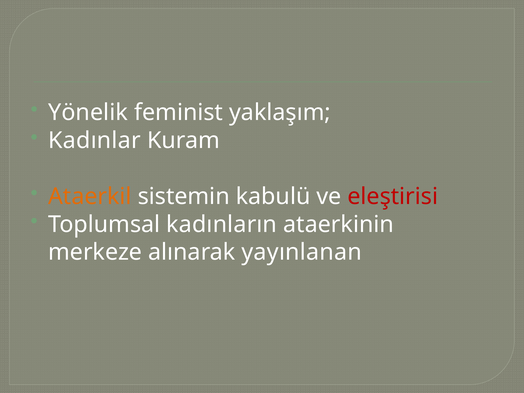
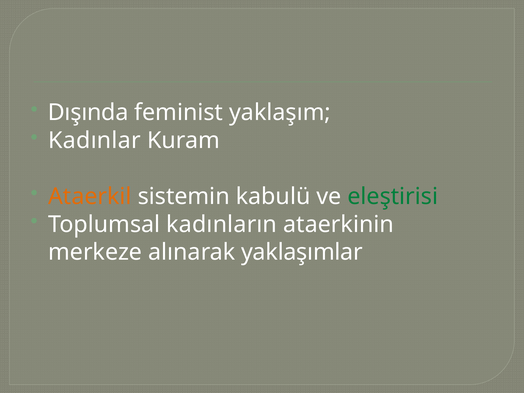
Yönelik: Yönelik -> Dışında
eleştirisi colour: red -> green
yayınlanan: yayınlanan -> yaklaşımlar
